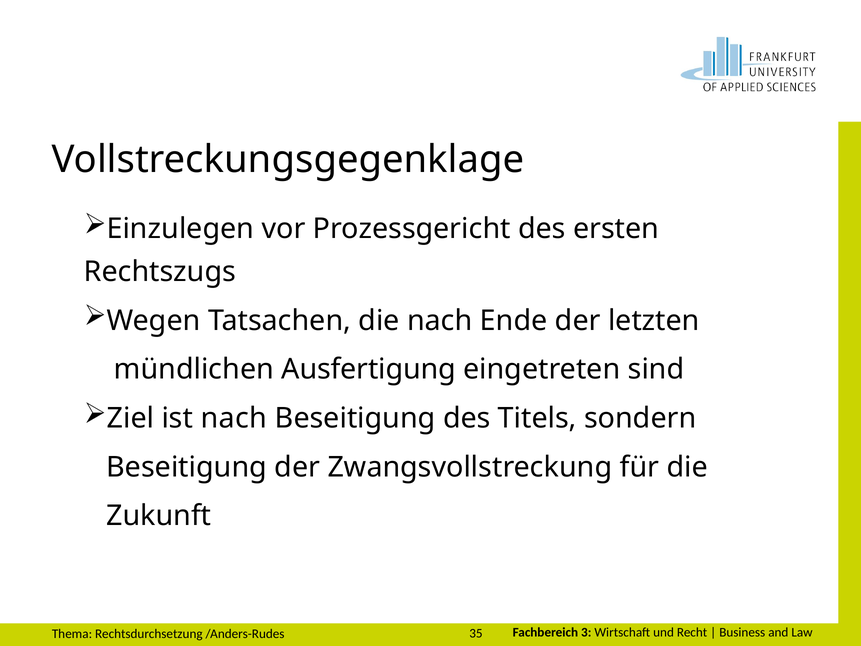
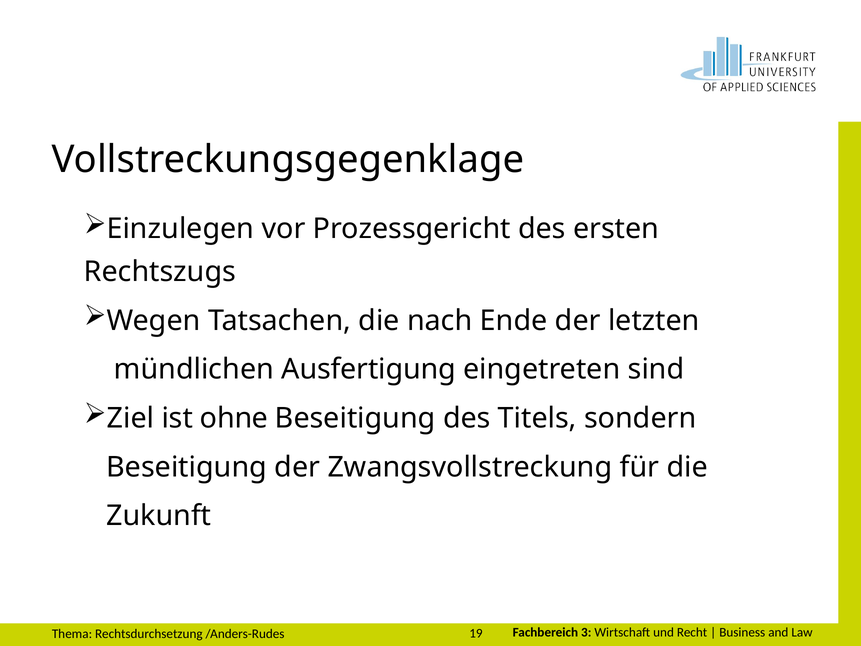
ist nach: nach -> ohne
35: 35 -> 19
